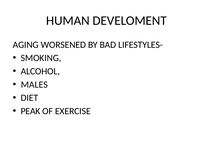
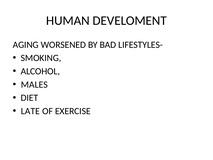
PEAK: PEAK -> LATE
